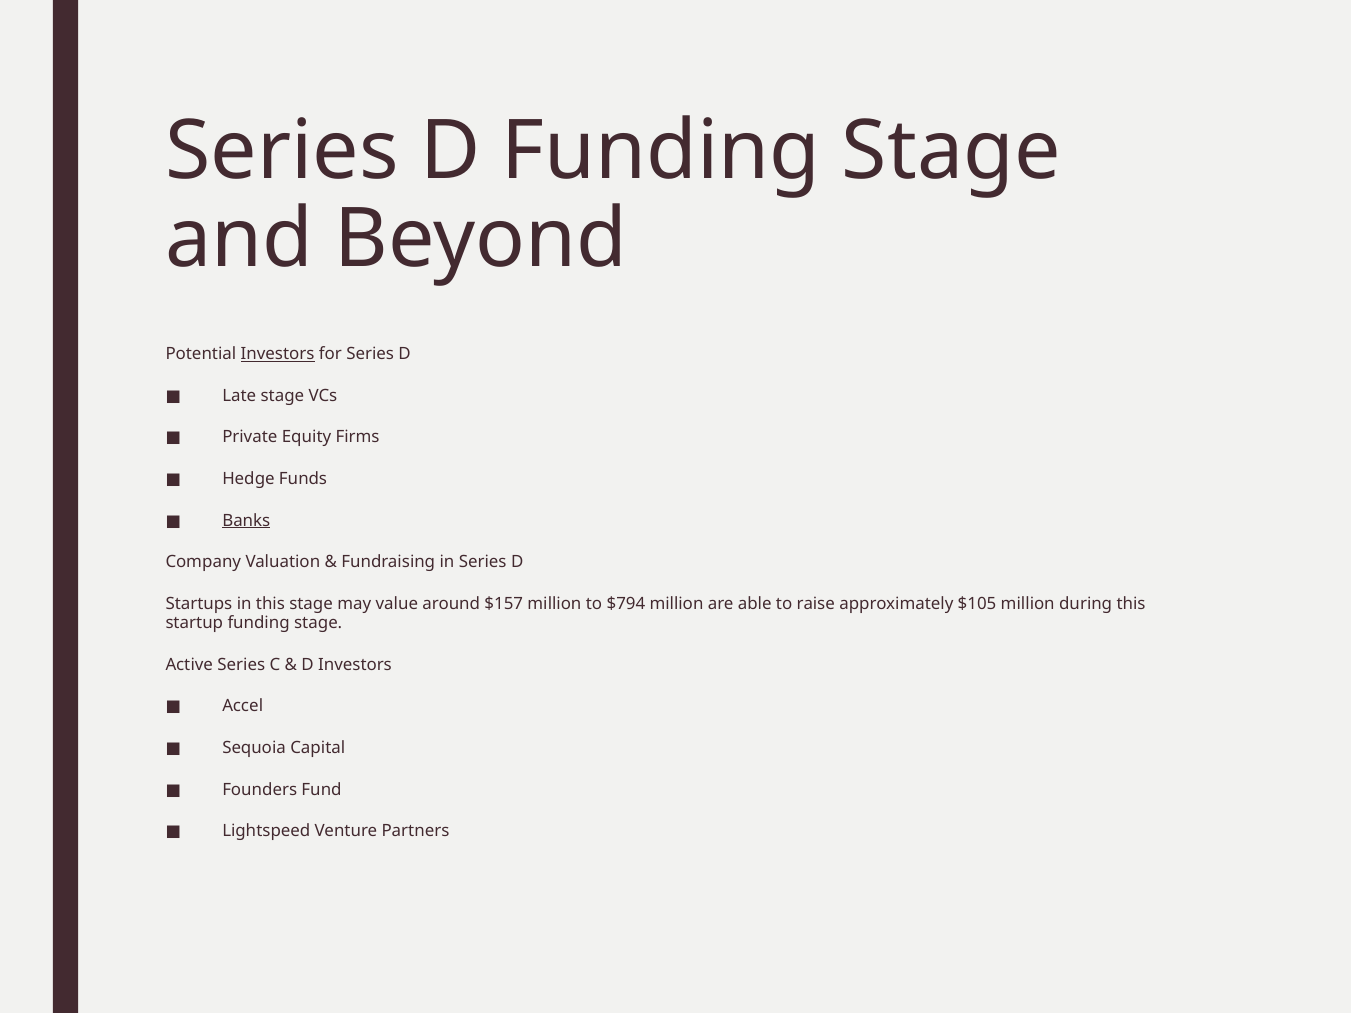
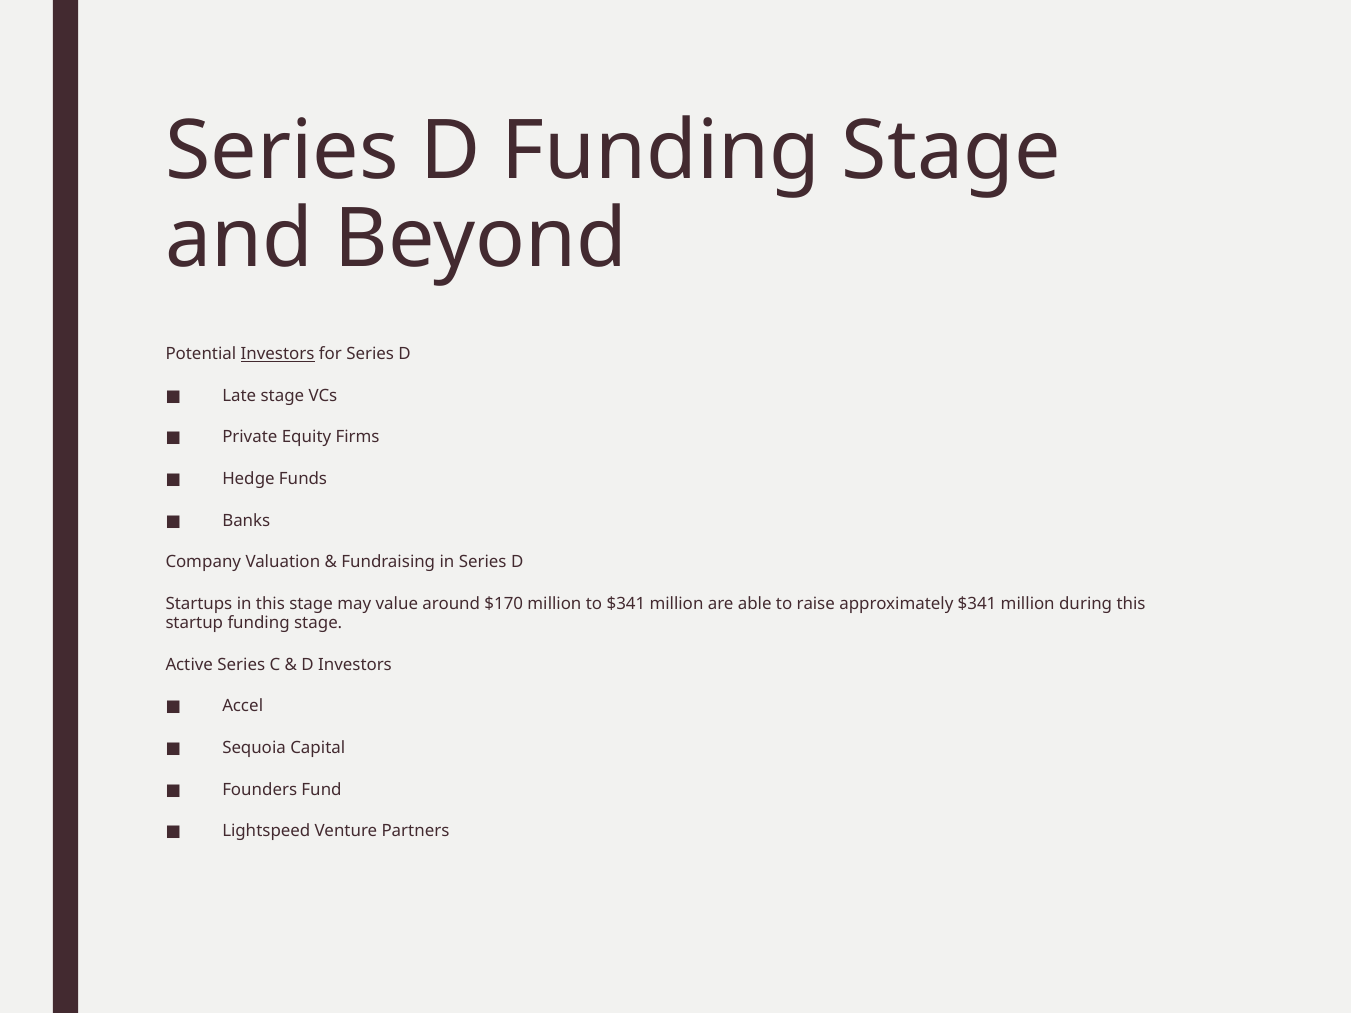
Banks underline: present -> none
$157: $157 -> $170
to $794: $794 -> $341
approximately $105: $105 -> $341
